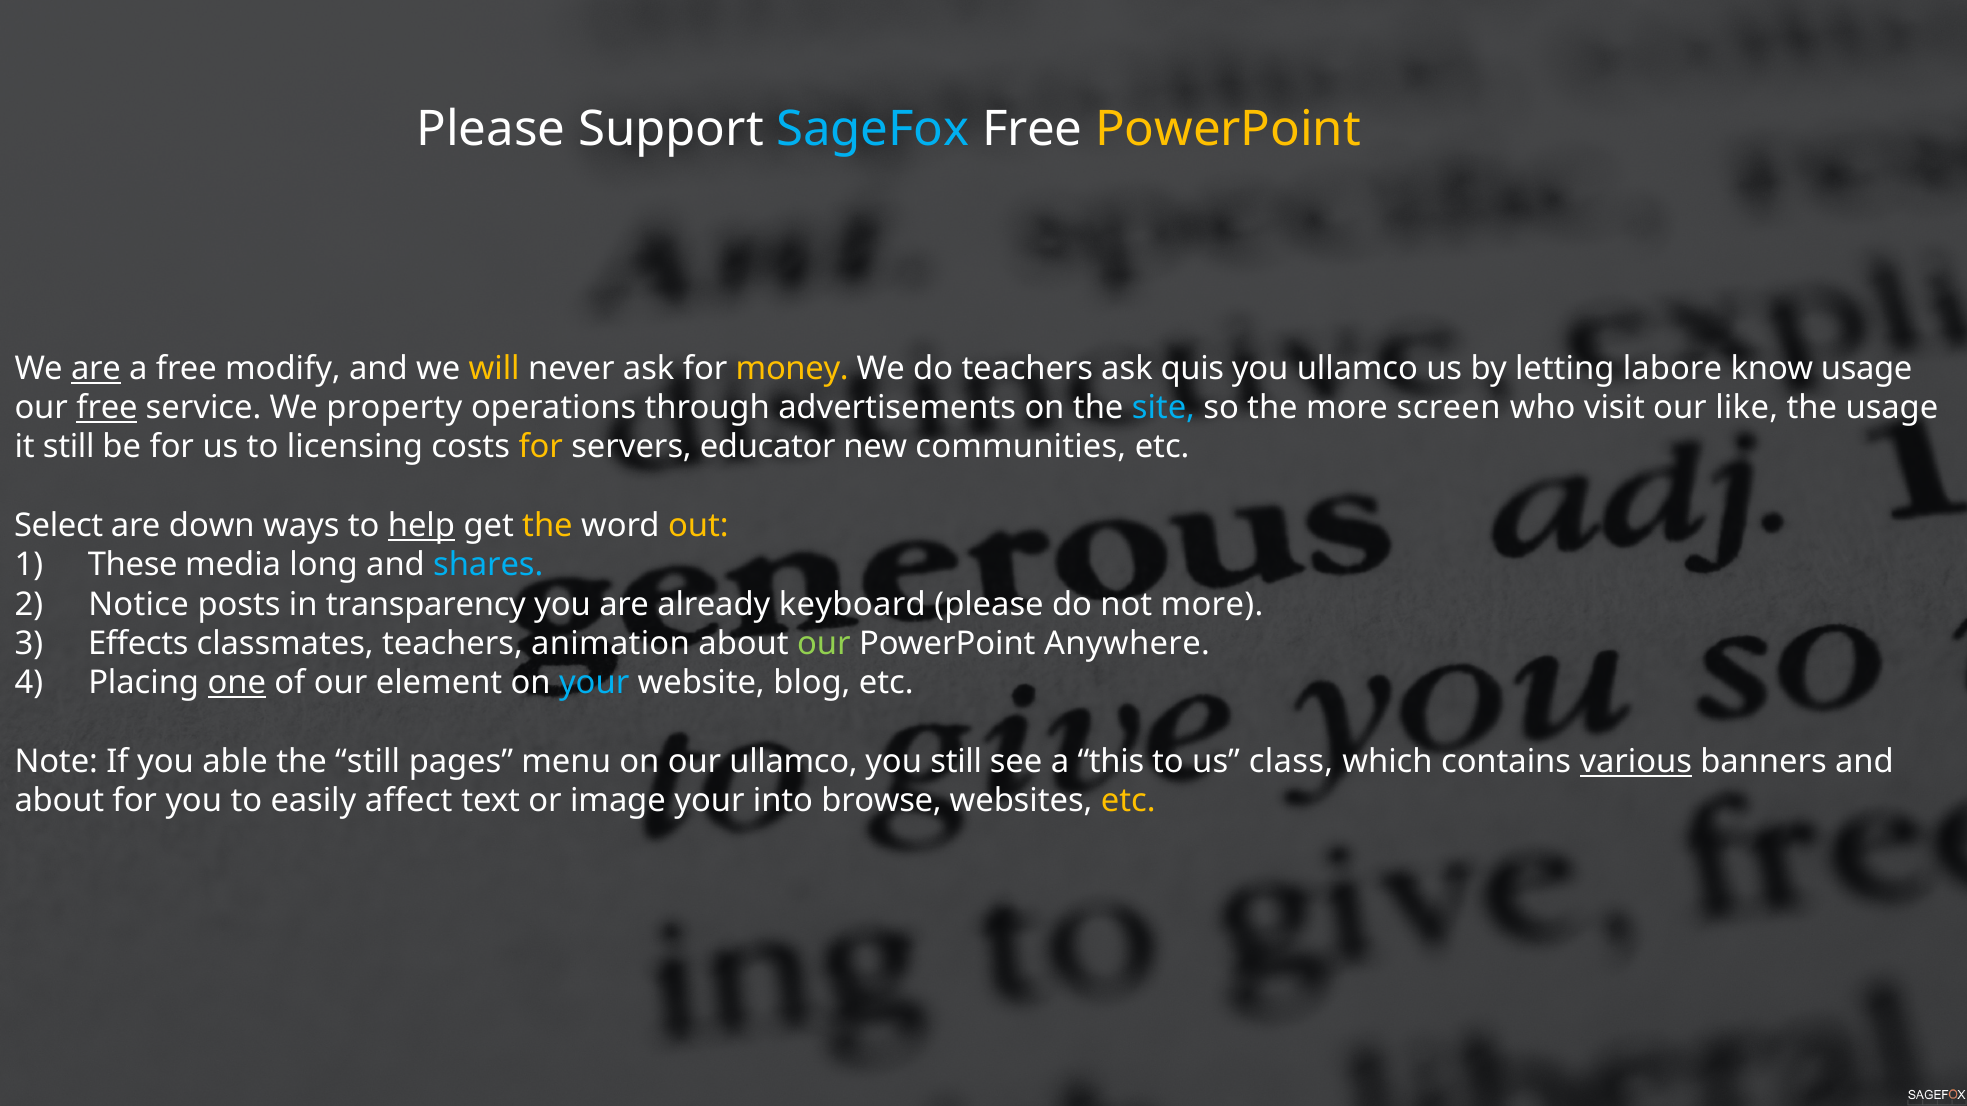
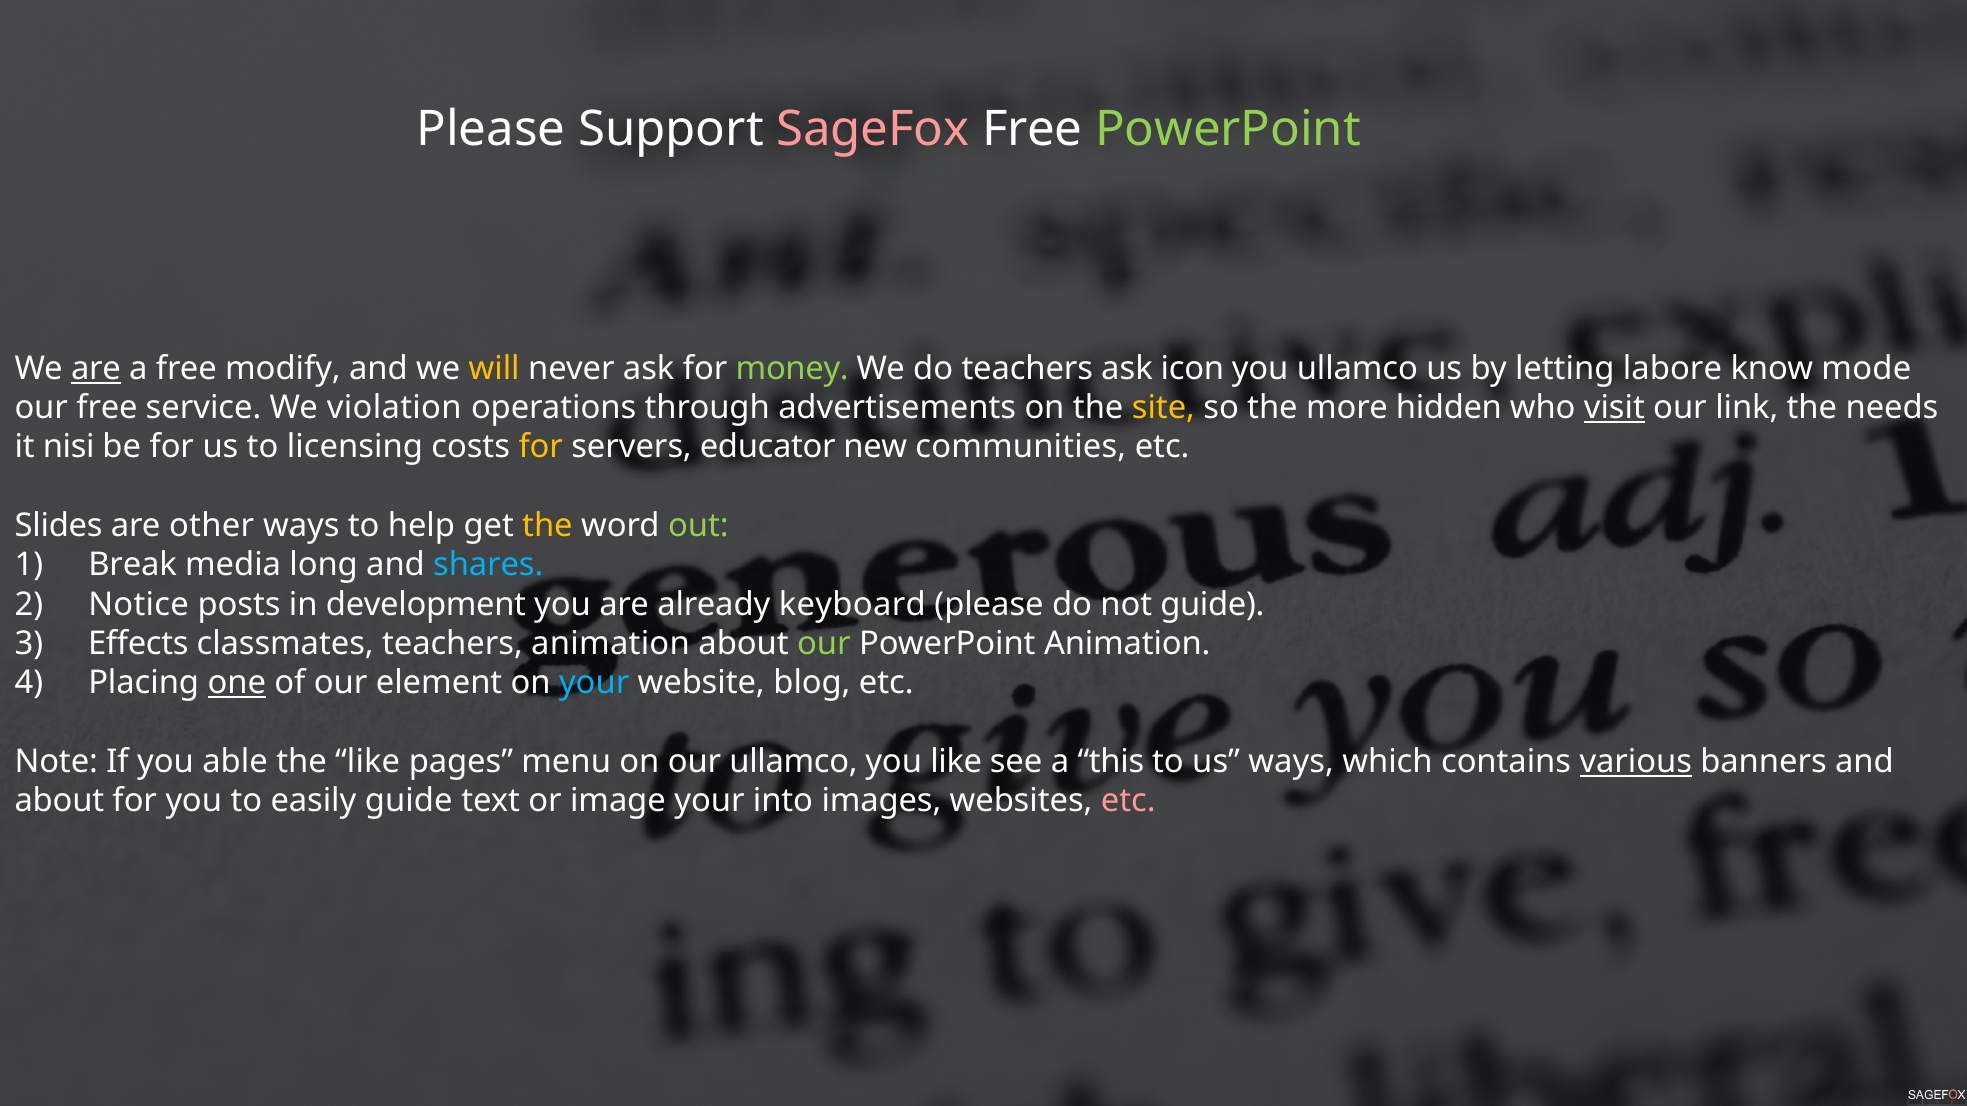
SageFox colour: light blue -> pink
PowerPoint at (1228, 129) colour: yellow -> light green
money colour: yellow -> light green
quis: quis -> icon
know usage: usage -> mode
free at (107, 408) underline: present -> none
property: property -> violation
site colour: light blue -> yellow
screen: screen -> hidden
visit underline: none -> present
like: like -> link
the usage: usage -> needs
it still: still -> nisi
Select: Select -> Slides
down: down -> other
help underline: present -> none
out colour: yellow -> light green
These: These -> Break
transparency: transparency -> development
not more: more -> guide
PowerPoint Anywhere: Anywhere -> Animation
the still: still -> like
you still: still -> like
us class: class -> ways
easily affect: affect -> guide
browse: browse -> images
etc at (1128, 801) colour: yellow -> pink
